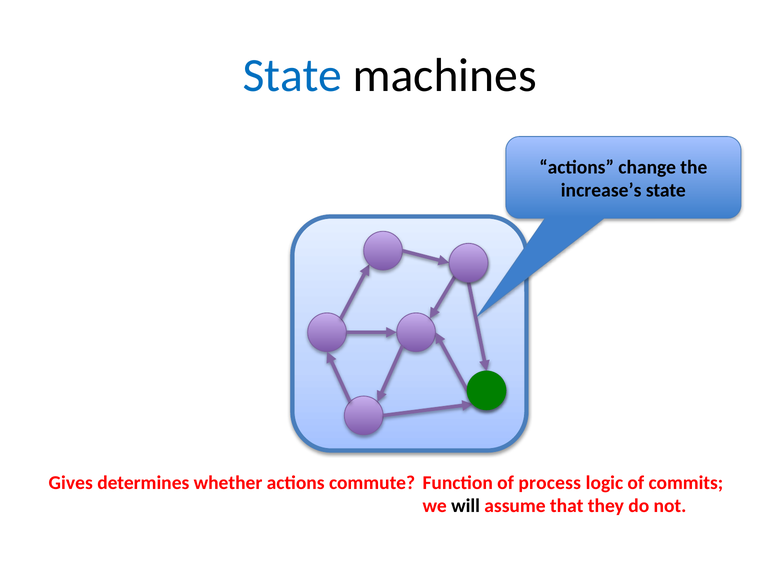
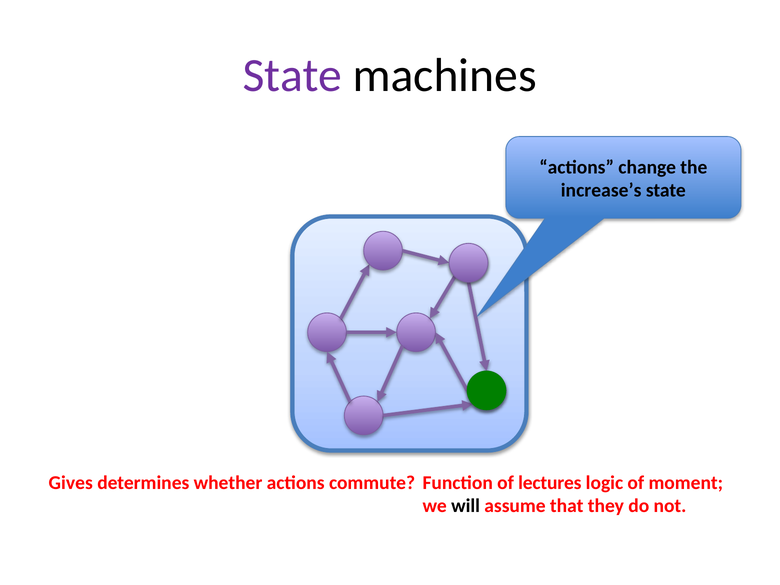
State at (292, 76) colour: blue -> purple
process: process -> lectures
commits: commits -> moment
